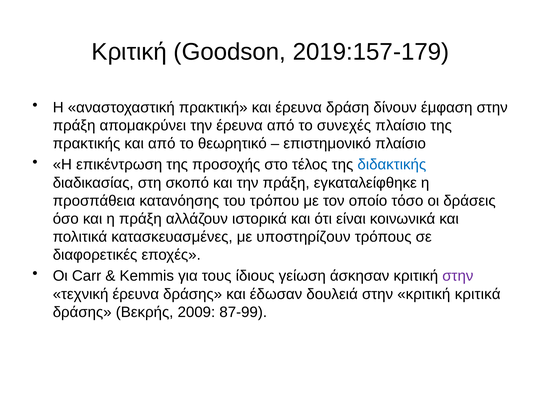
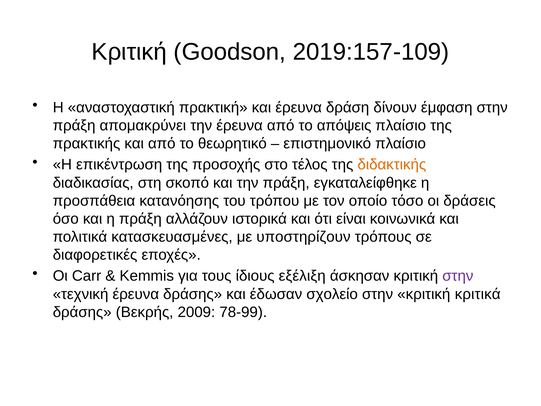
2019:157-179: 2019:157-179 -> 2019:157-109
συνεχές: συνεχές -> απόψεις
διδακτικής colour: blue -> orange
γείωση: γείωση -> εξέλιξη
δουλειά: δουλειά -> σχολείο
87-99: 87-99 -> 78-99
